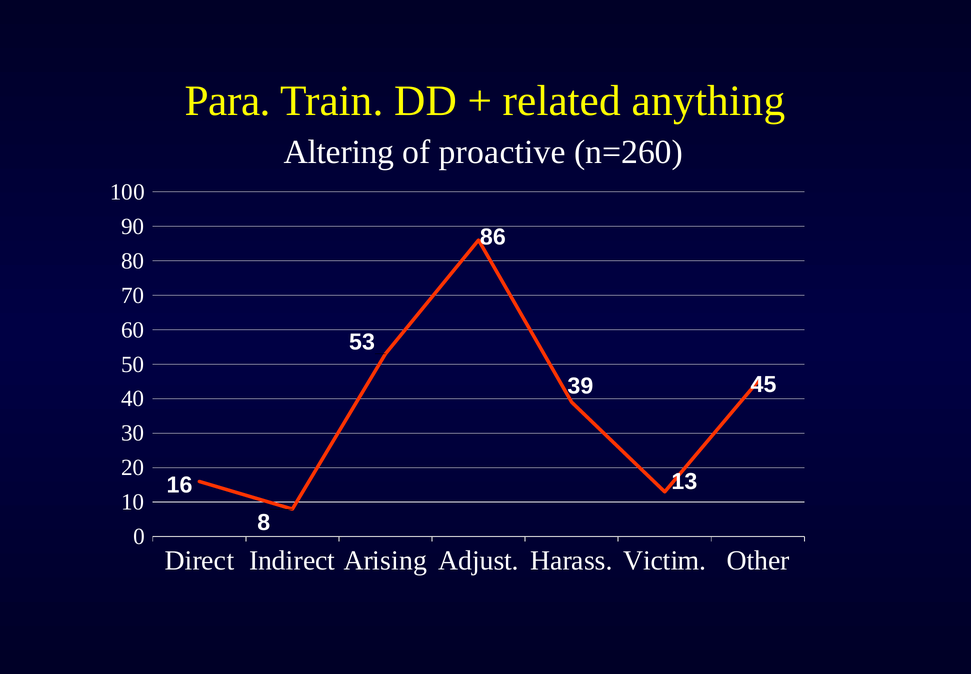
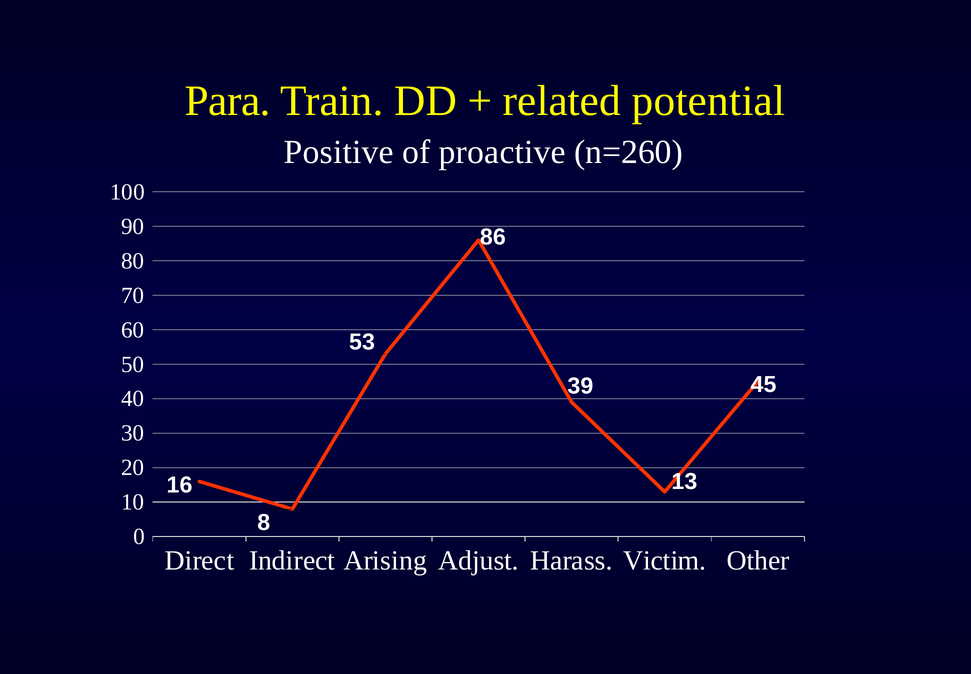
anything: anything -> potential
Altering: Altering -> Positive
